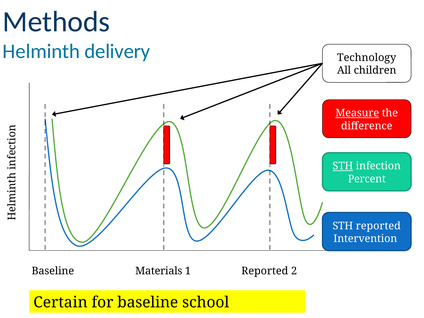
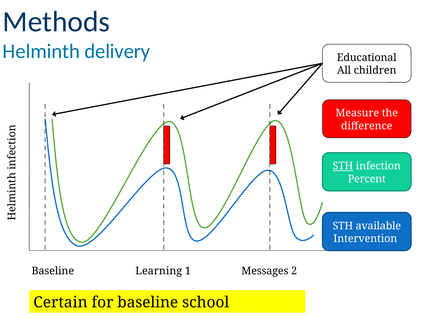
Technology: Technology -> Educational
Measure underline: present -> none
STH reported: reported -> available
Materials: Materials -> Learning
1 Reported: Reported -> Messages
